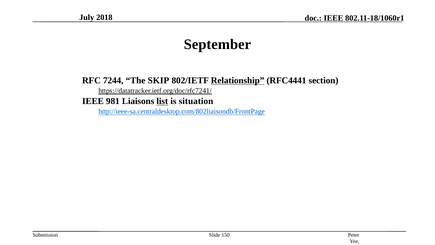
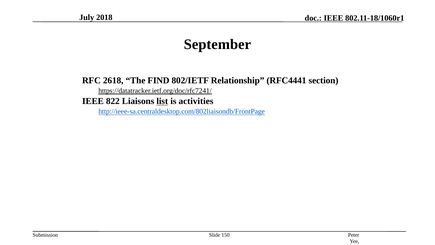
7244: 7244 -> 2618
SKIP: SKIP -> FIND
Relationship underline: present -> none
981: 981 -> 822
situation: situation -> activities
